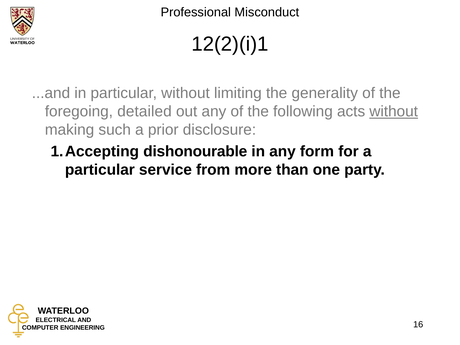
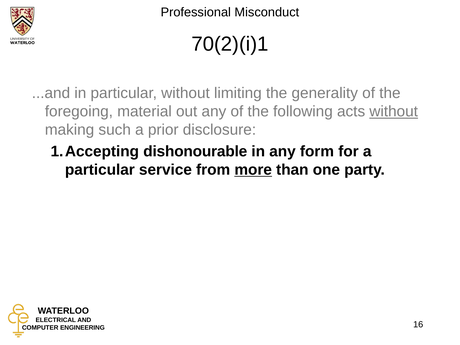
12(2)(i)1: 12(2)(i)1 -> 70(2)(i)1
detailed: detailed -> material
more underline: none -> present
